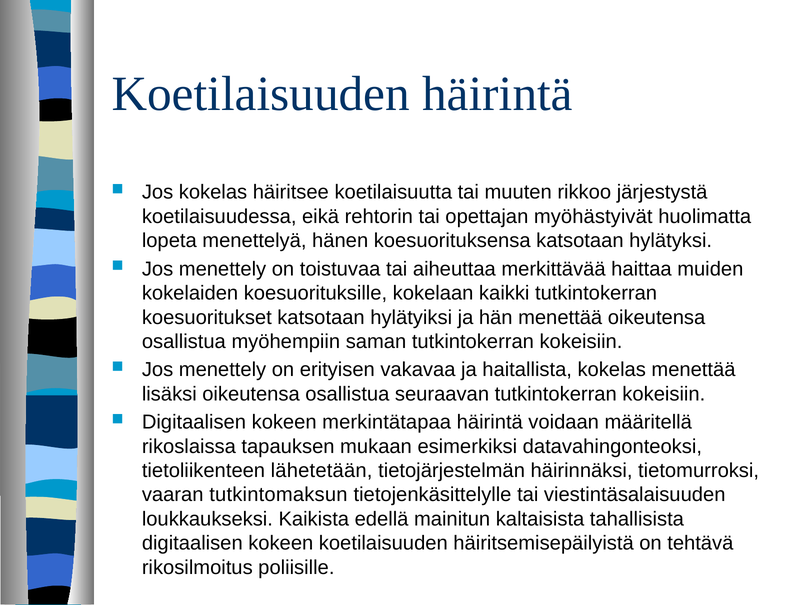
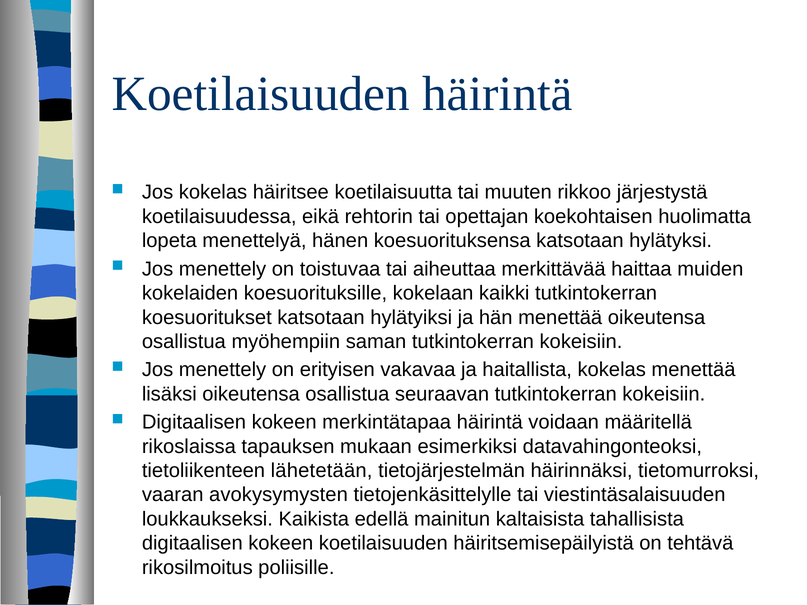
myöhästyivät: myöhästyivät -> koekohtaisen
tutkintomaksun: tutkintomaksun -> avokysymysten
